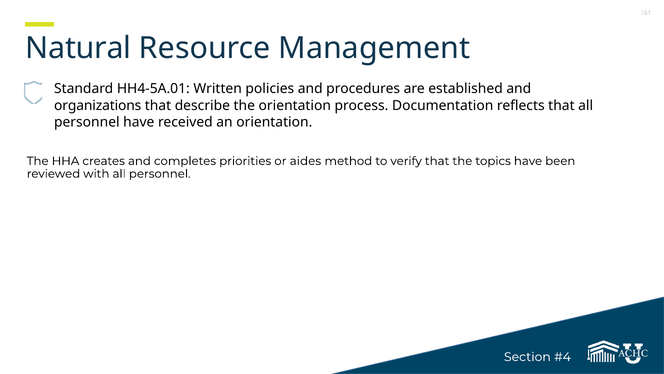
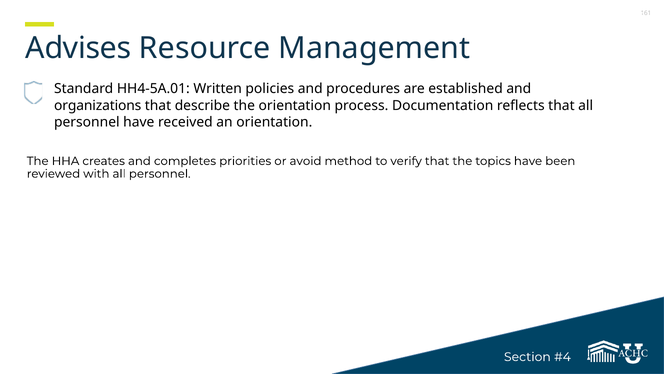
Natural: Natural -> Advises
aides: aides -> avoid
